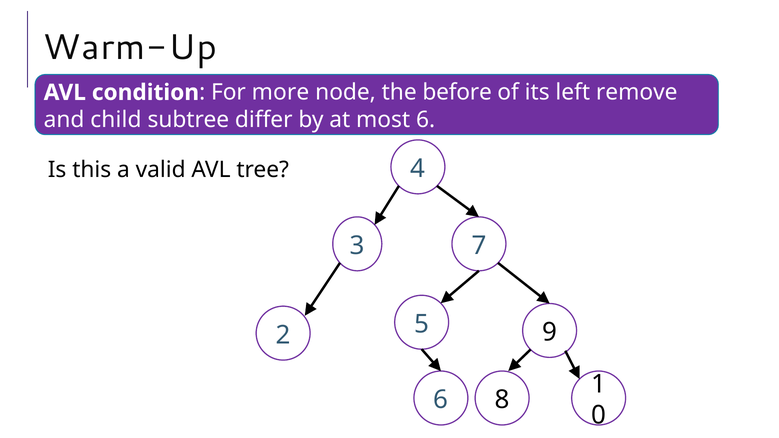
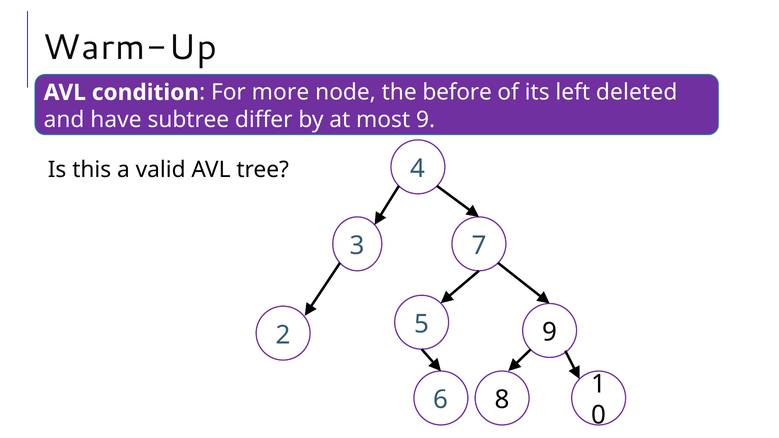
remove: remove -> deleted
child: child -> have
most 6: 6 -> 9
